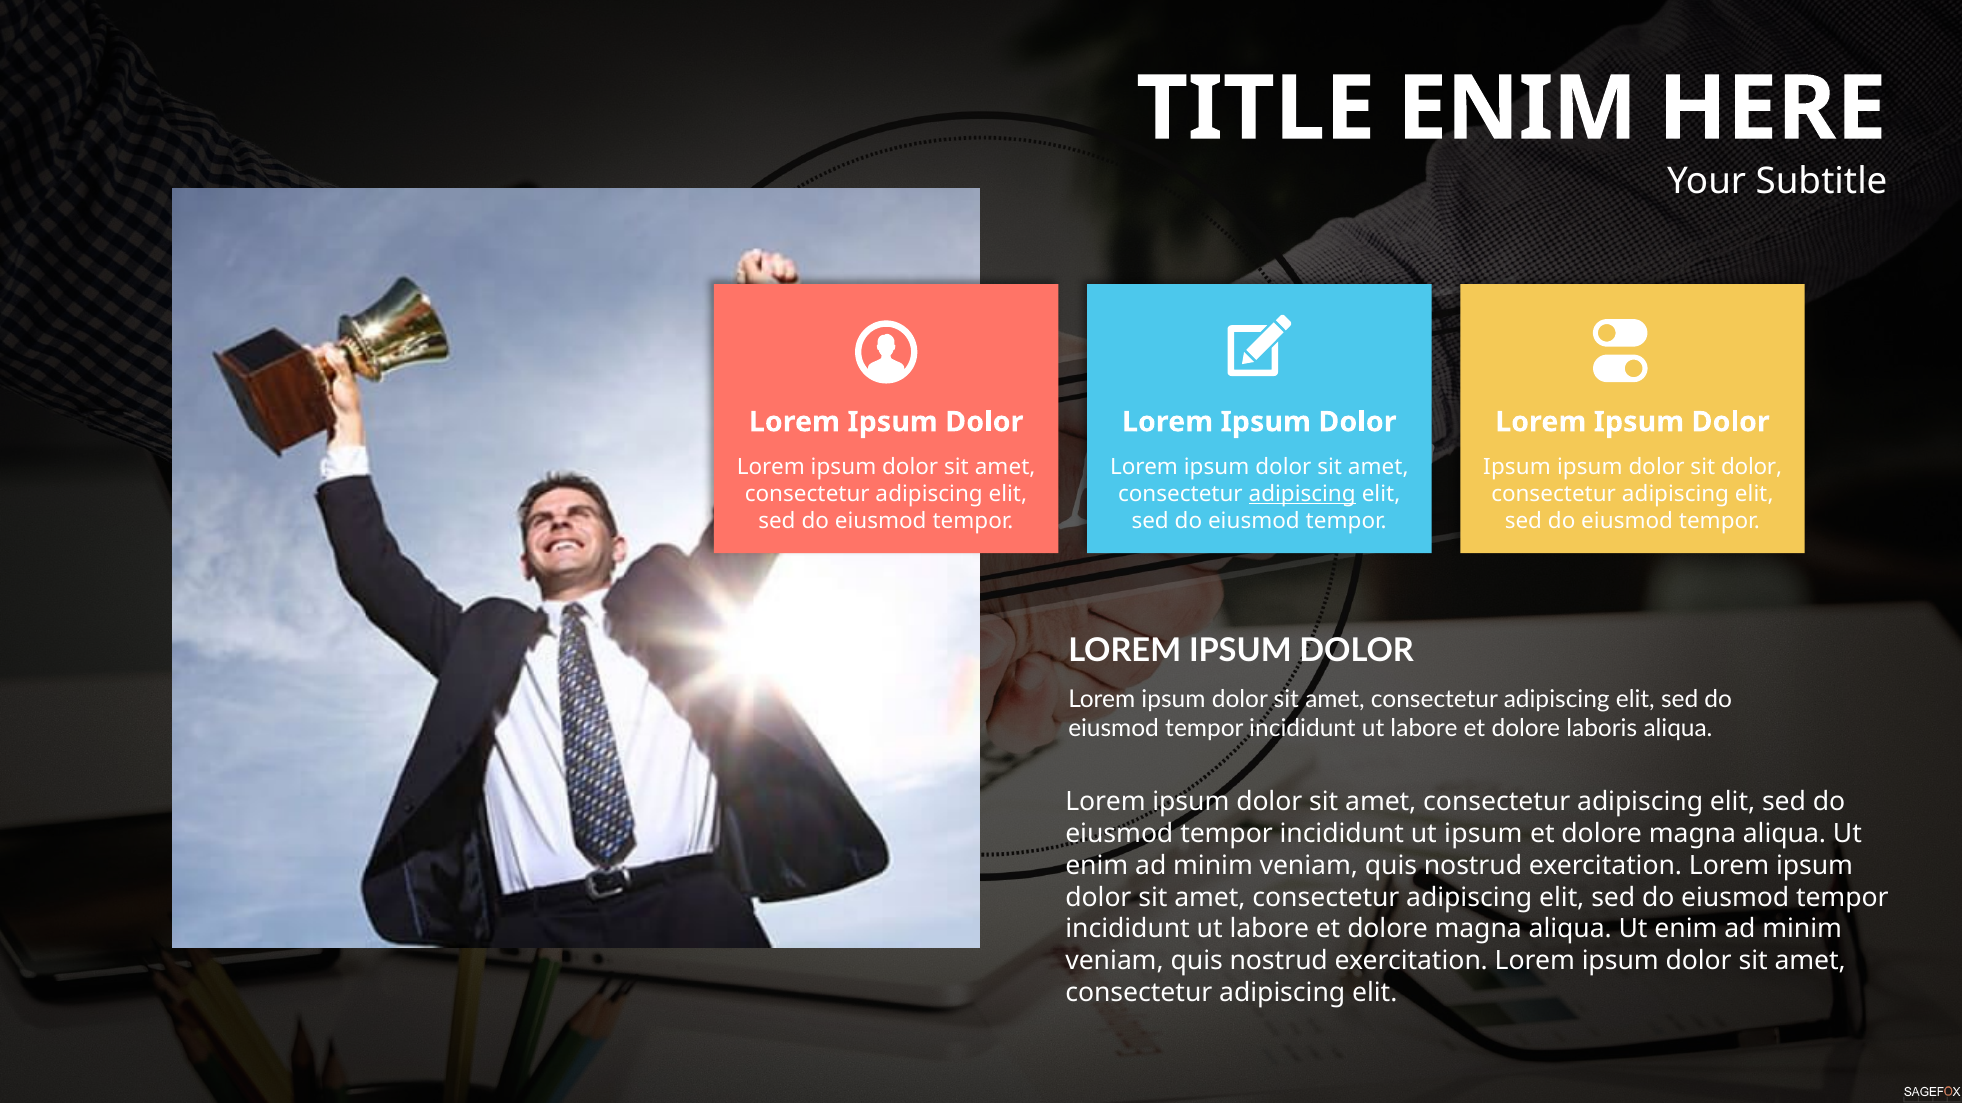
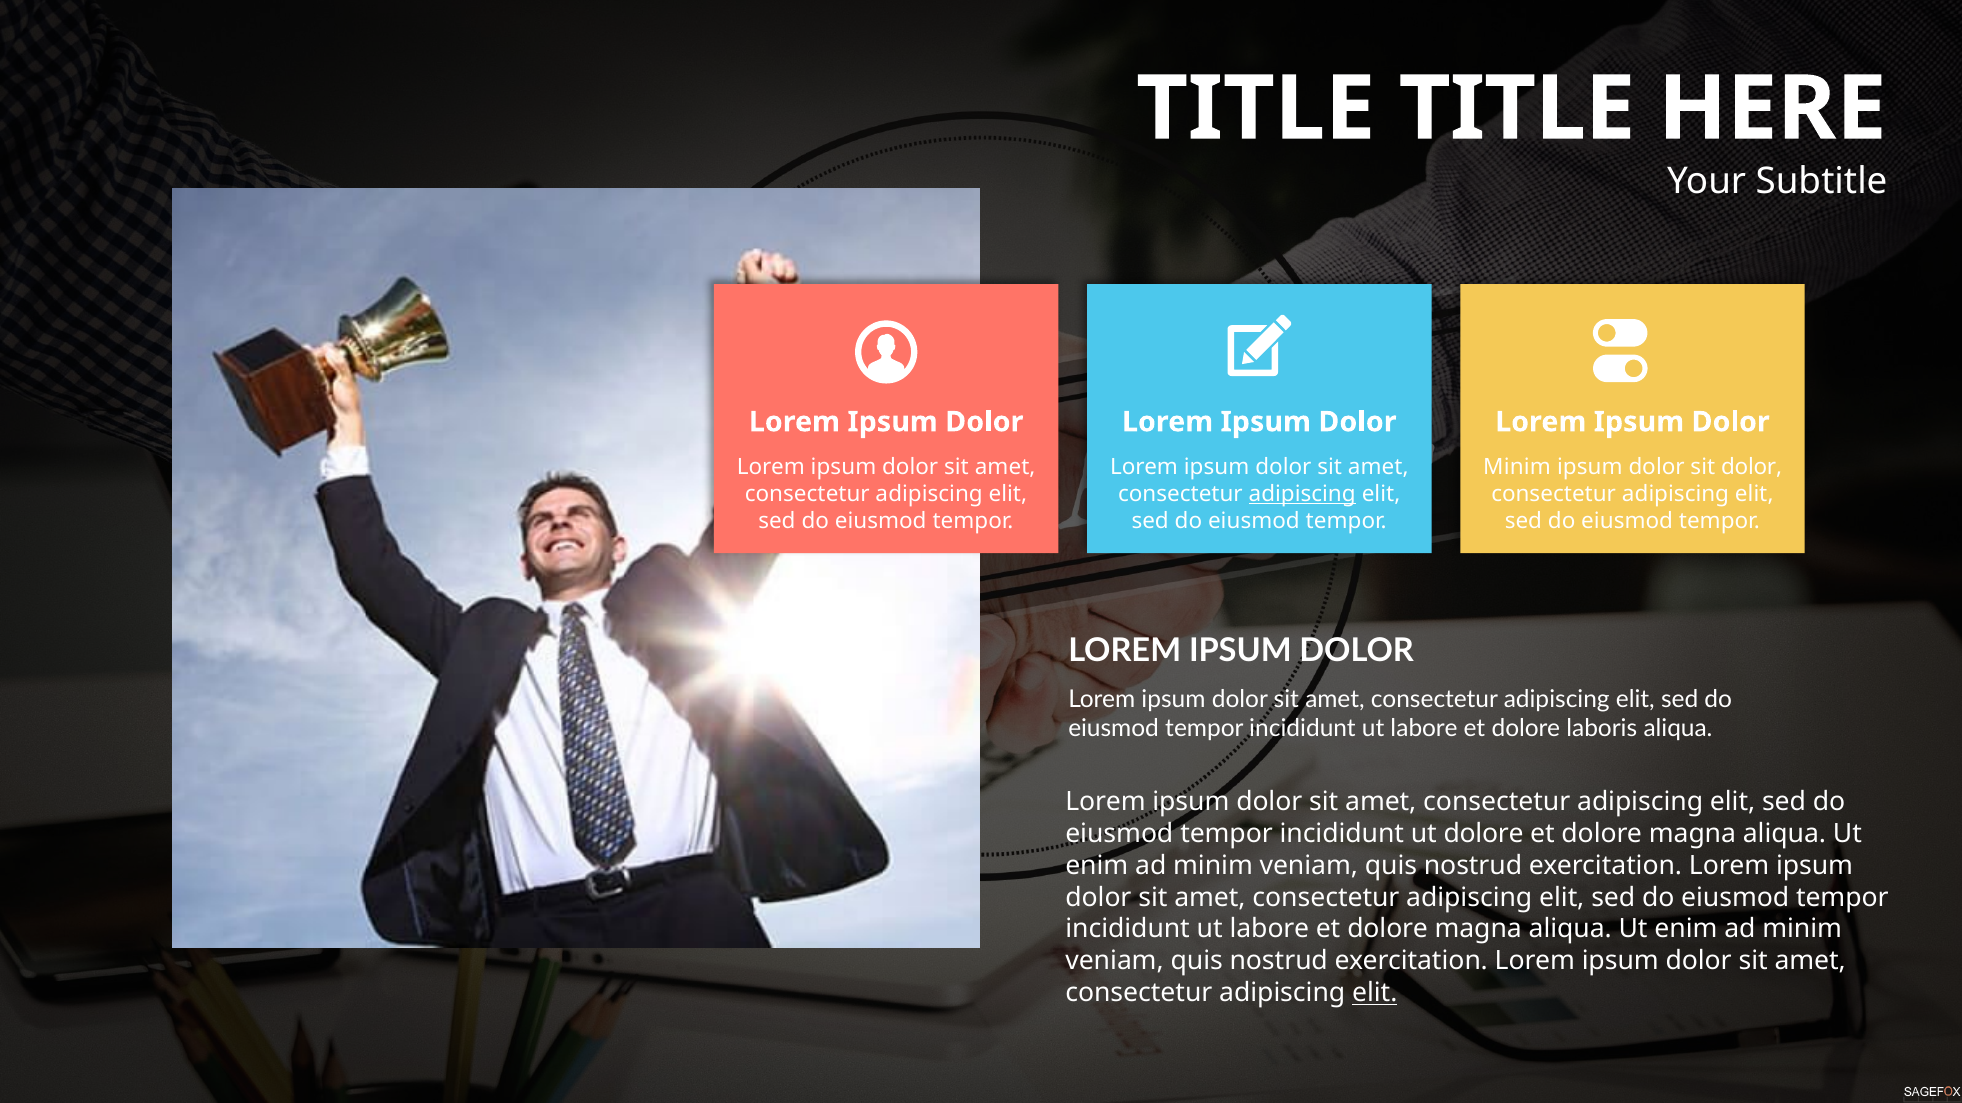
TITLE ENIM: ENIM -> TITLE
Ipsum at (1517, 467): Ipsum -> Minim
ut ipsum: ipsum -> dolore
elit at (1375, 994) underline: none -> present
